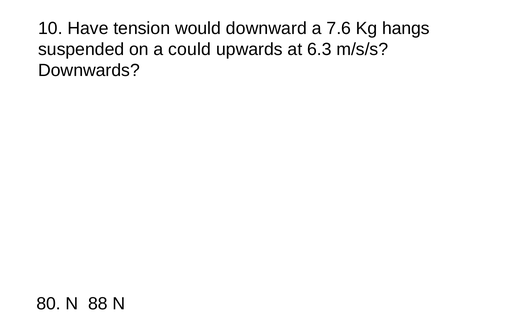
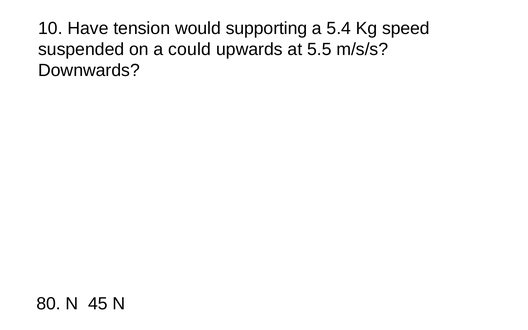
downward: downward -> supporting
7.6: 7.6 -> 5.4
hangs: hangs -> speed
6.3: 6.3 -> 5.5
88: 88 -> 45
